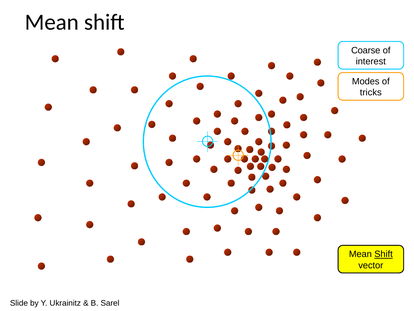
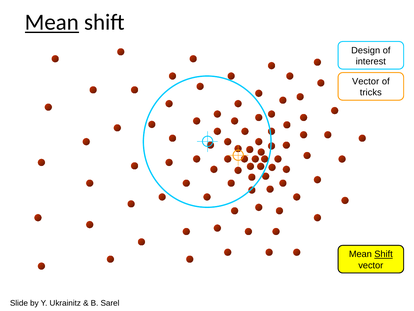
Mean at (52, 22) underline: none -> present
Coarse: Coarse -> Design
Modes at (366, 81): Modes -> Vector
